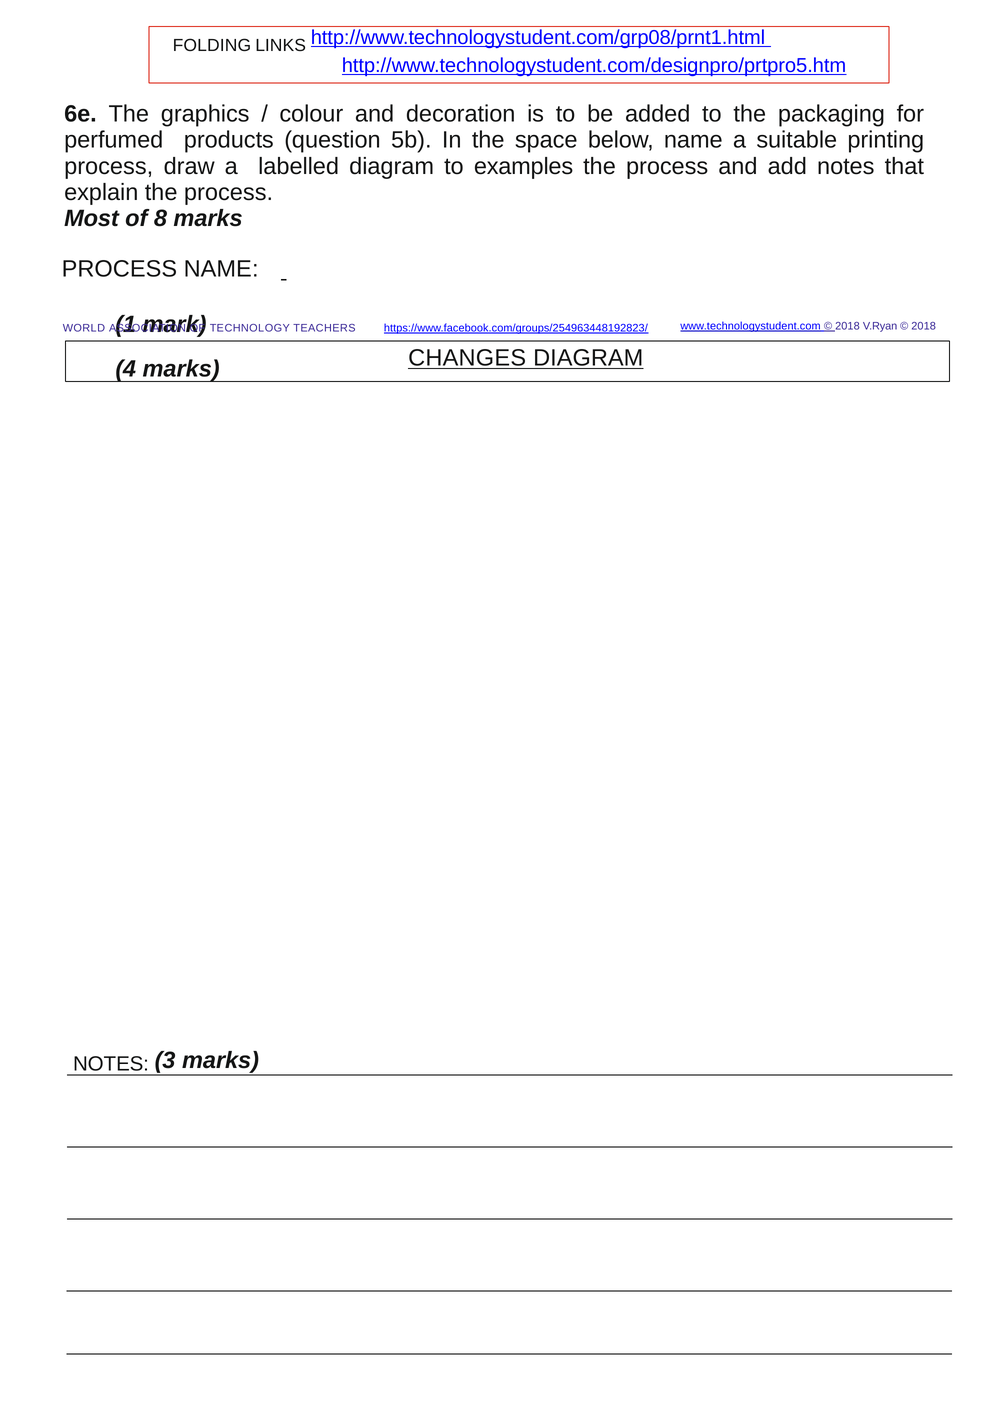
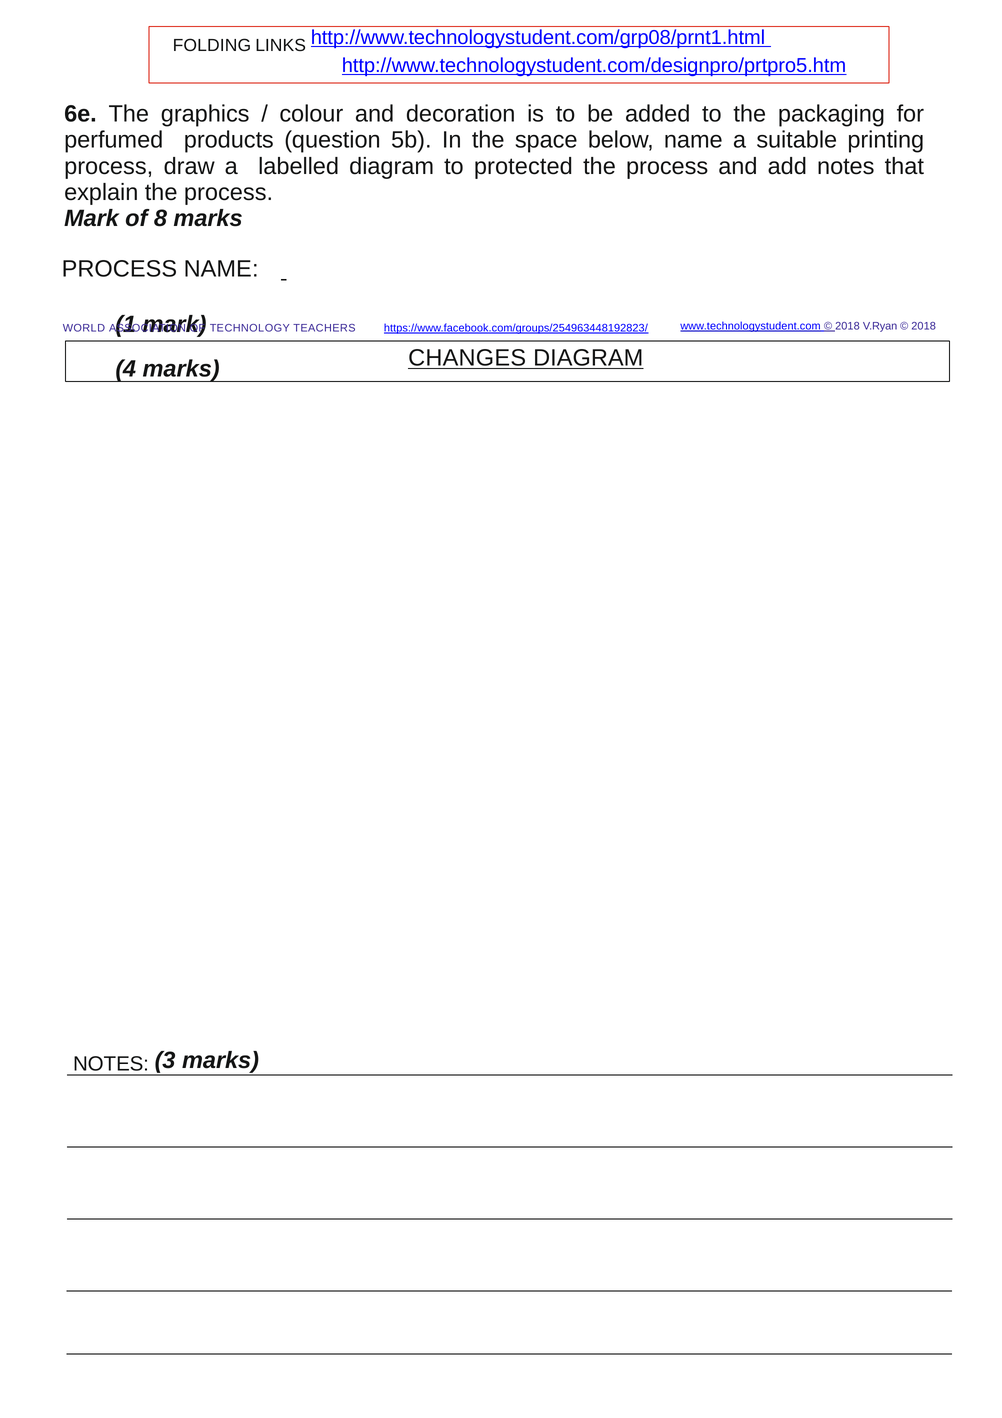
examples: examples -> protected
Most at (91, 219): Most -> Mark
